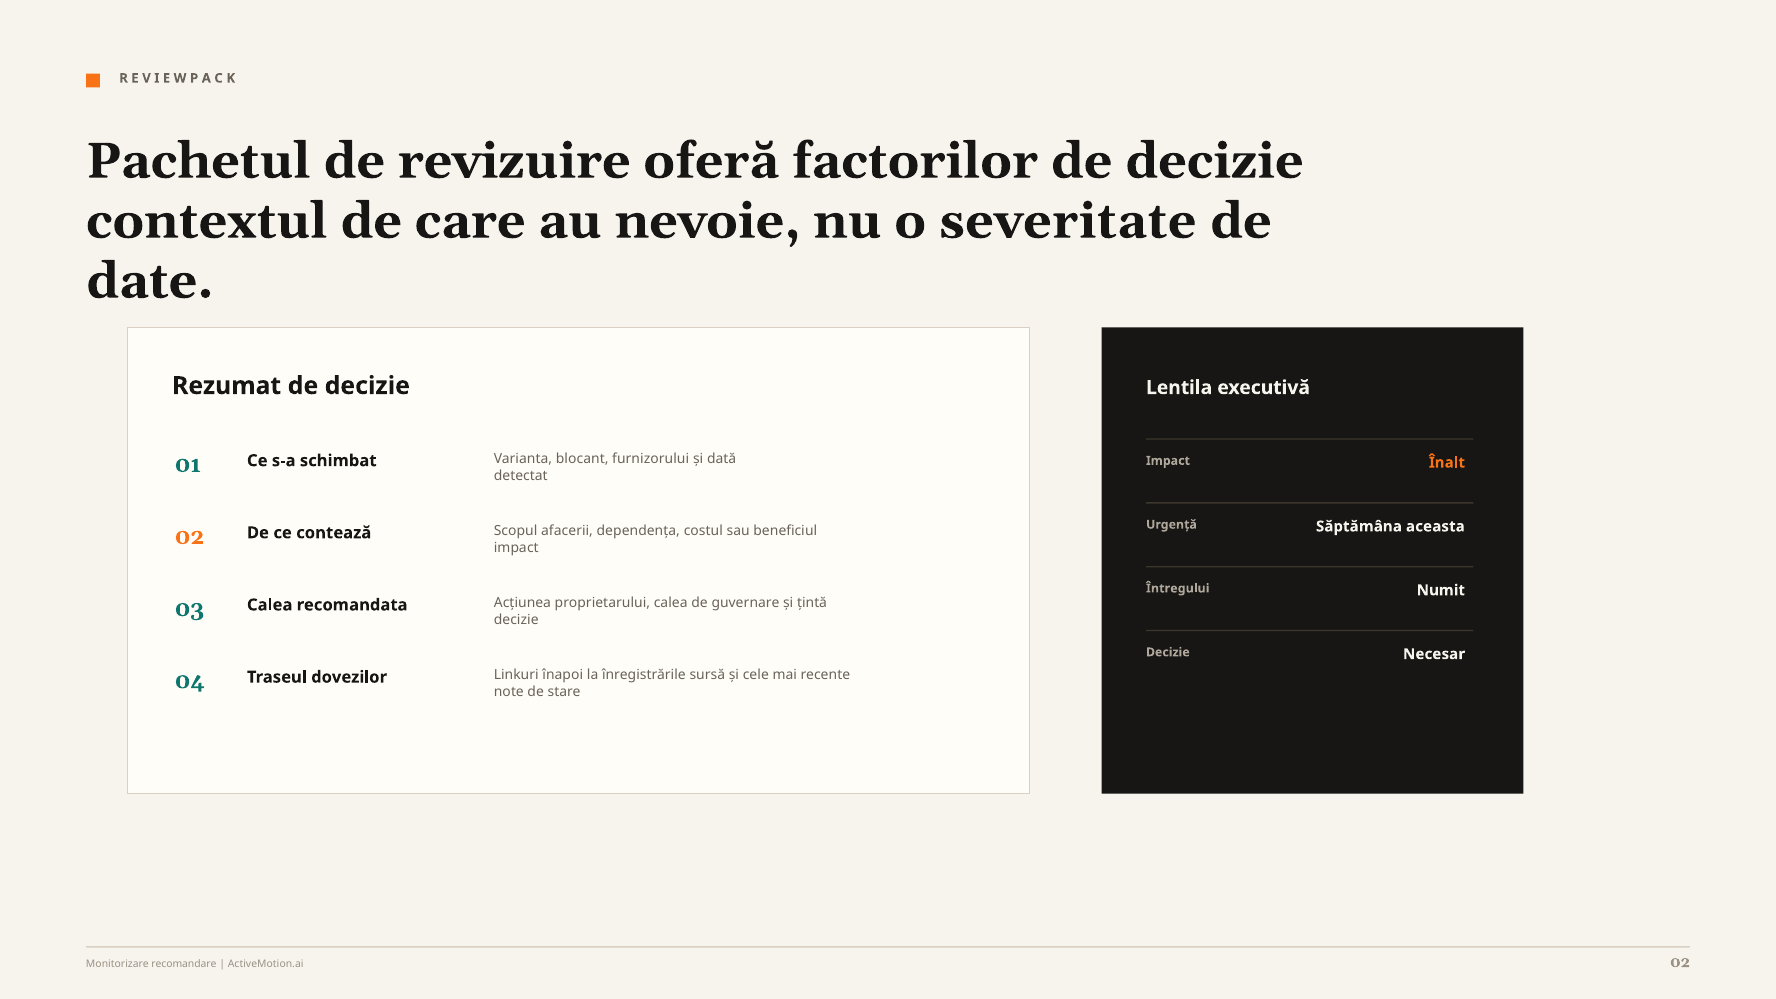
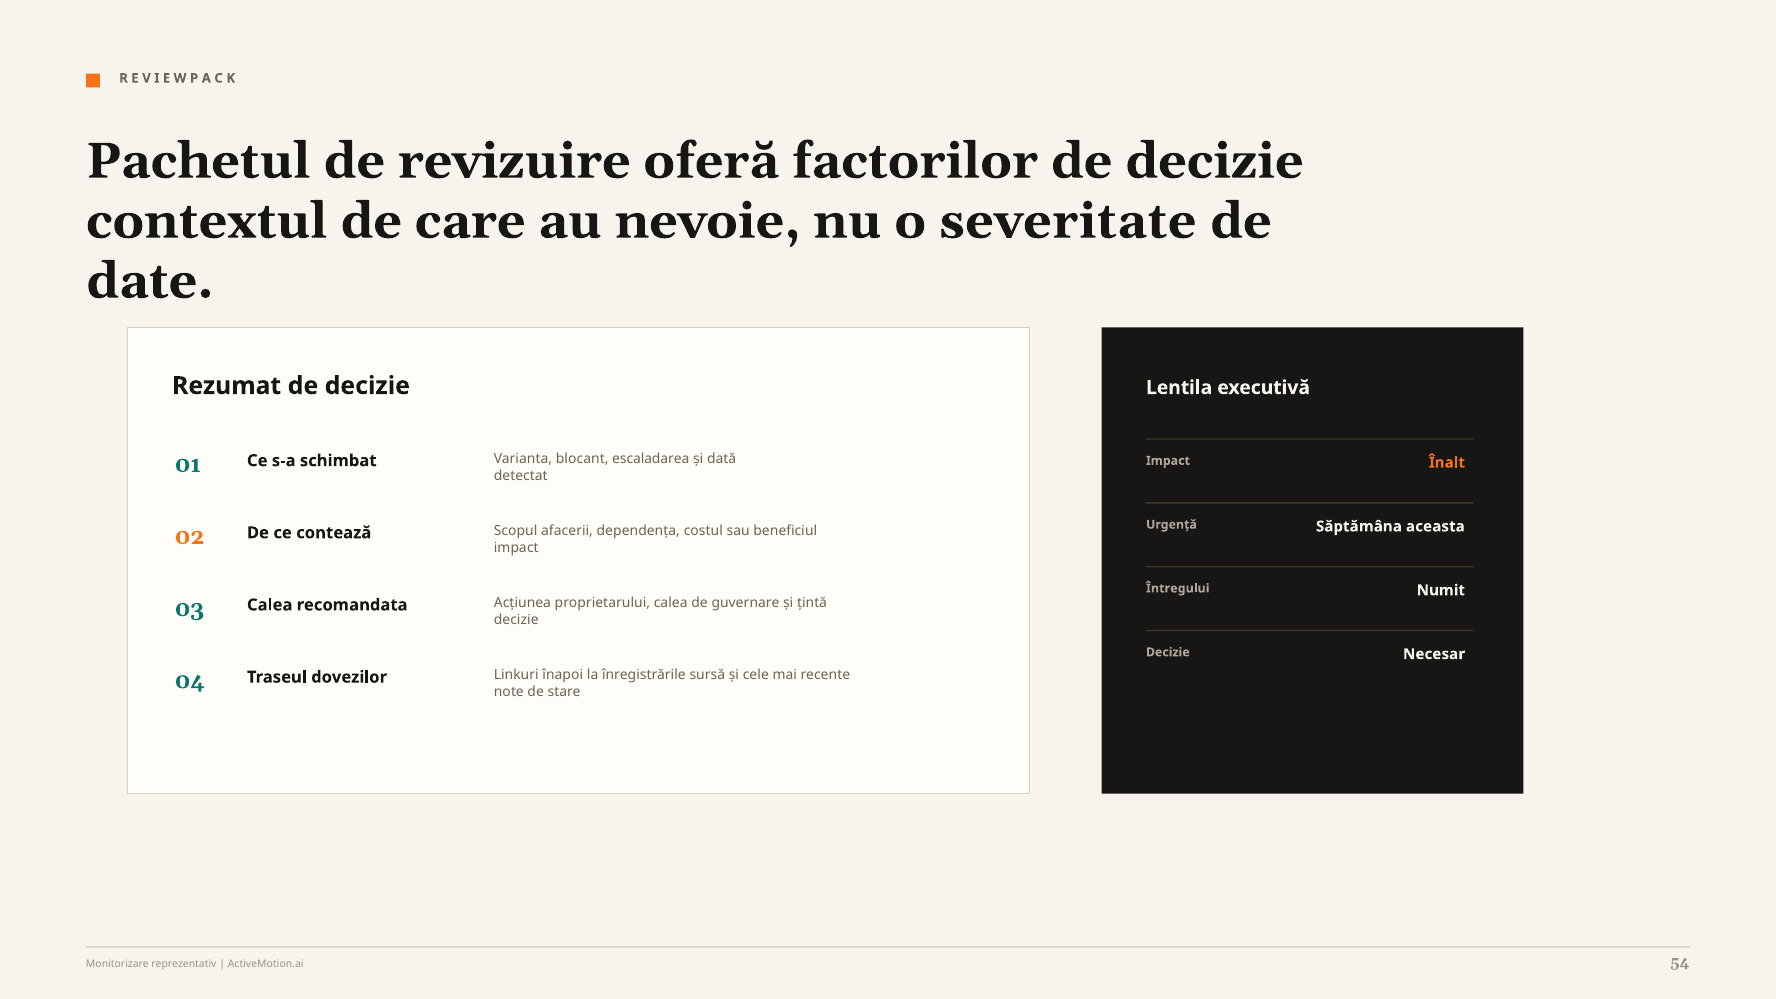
furnizorului: furnizorului -> escaladarea
recomandare: recomandare -> reprezentativ
ActiveMotion.ai 02: 02 -> 54
